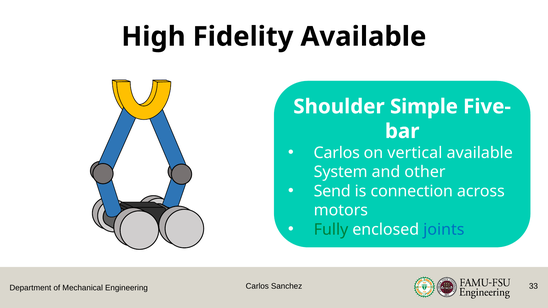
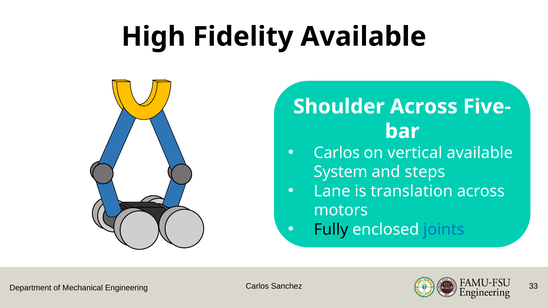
Shoulder Simple: Simple -> Across
other: other -> steps
Send: Send -> Lane
connection: connection -> translation
Fully colour: green -> black
